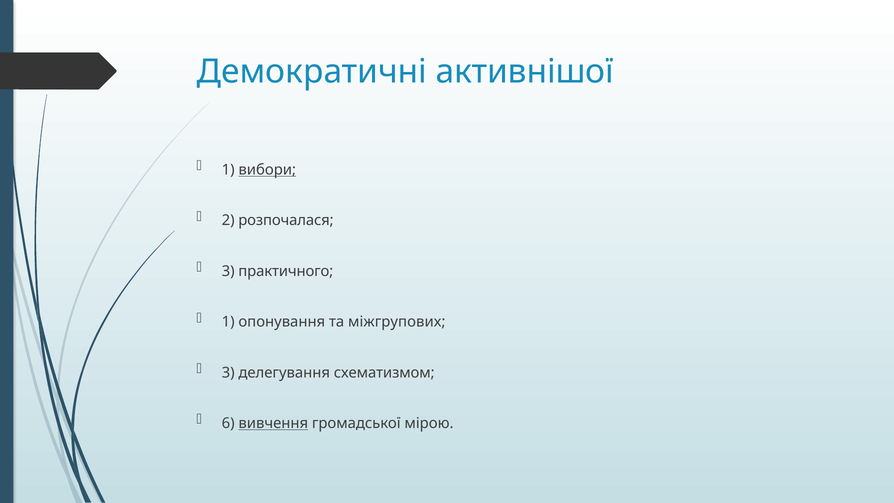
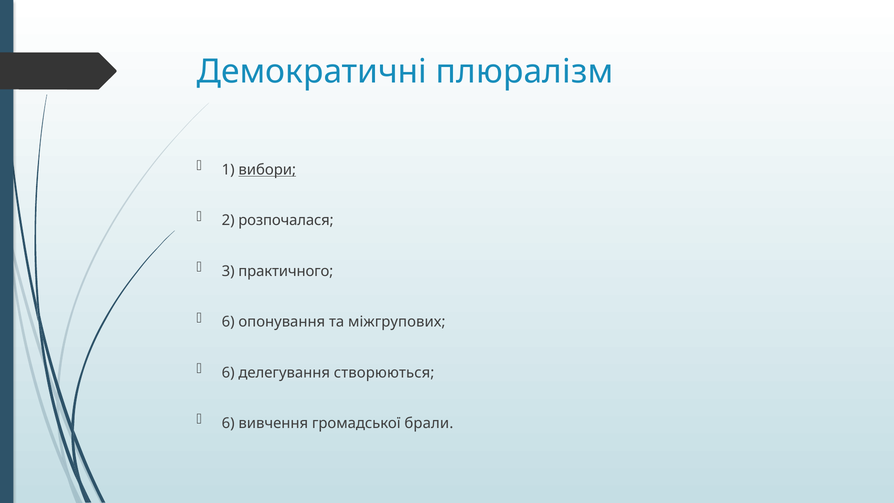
активнішої: активнішої -> плюралізм
1 at (228, 322): 1 -> 6
3 at (228, 373): 3 -> 6
схематизмом: схематизмом -> створюються
вивчення underline: present -> none
мірою: мірою -> брали
